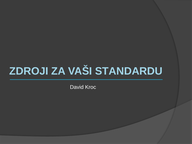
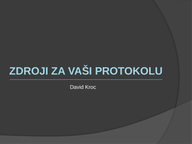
STANDARDU: STANDARDU -> PROTOKOLU
